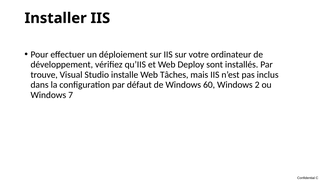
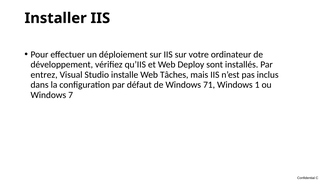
trouve: trouve -> entrez
60: 60 -> 71
2: 2 -> 1
